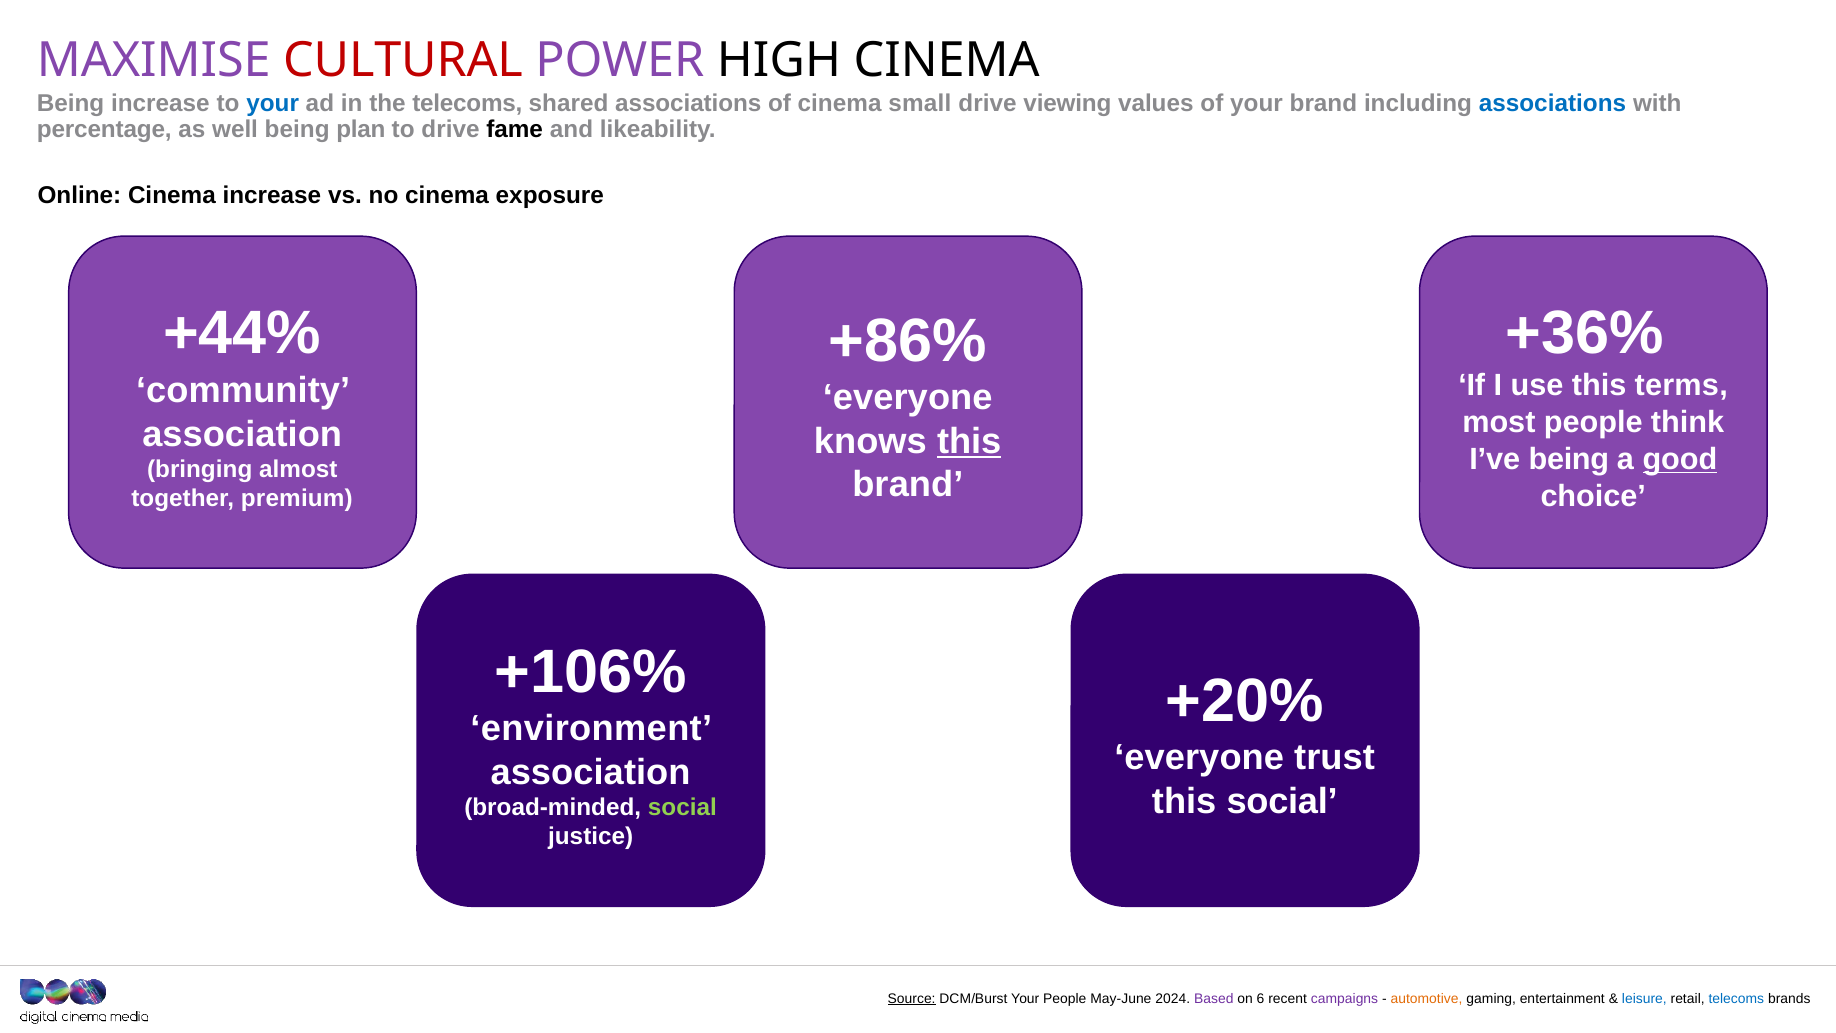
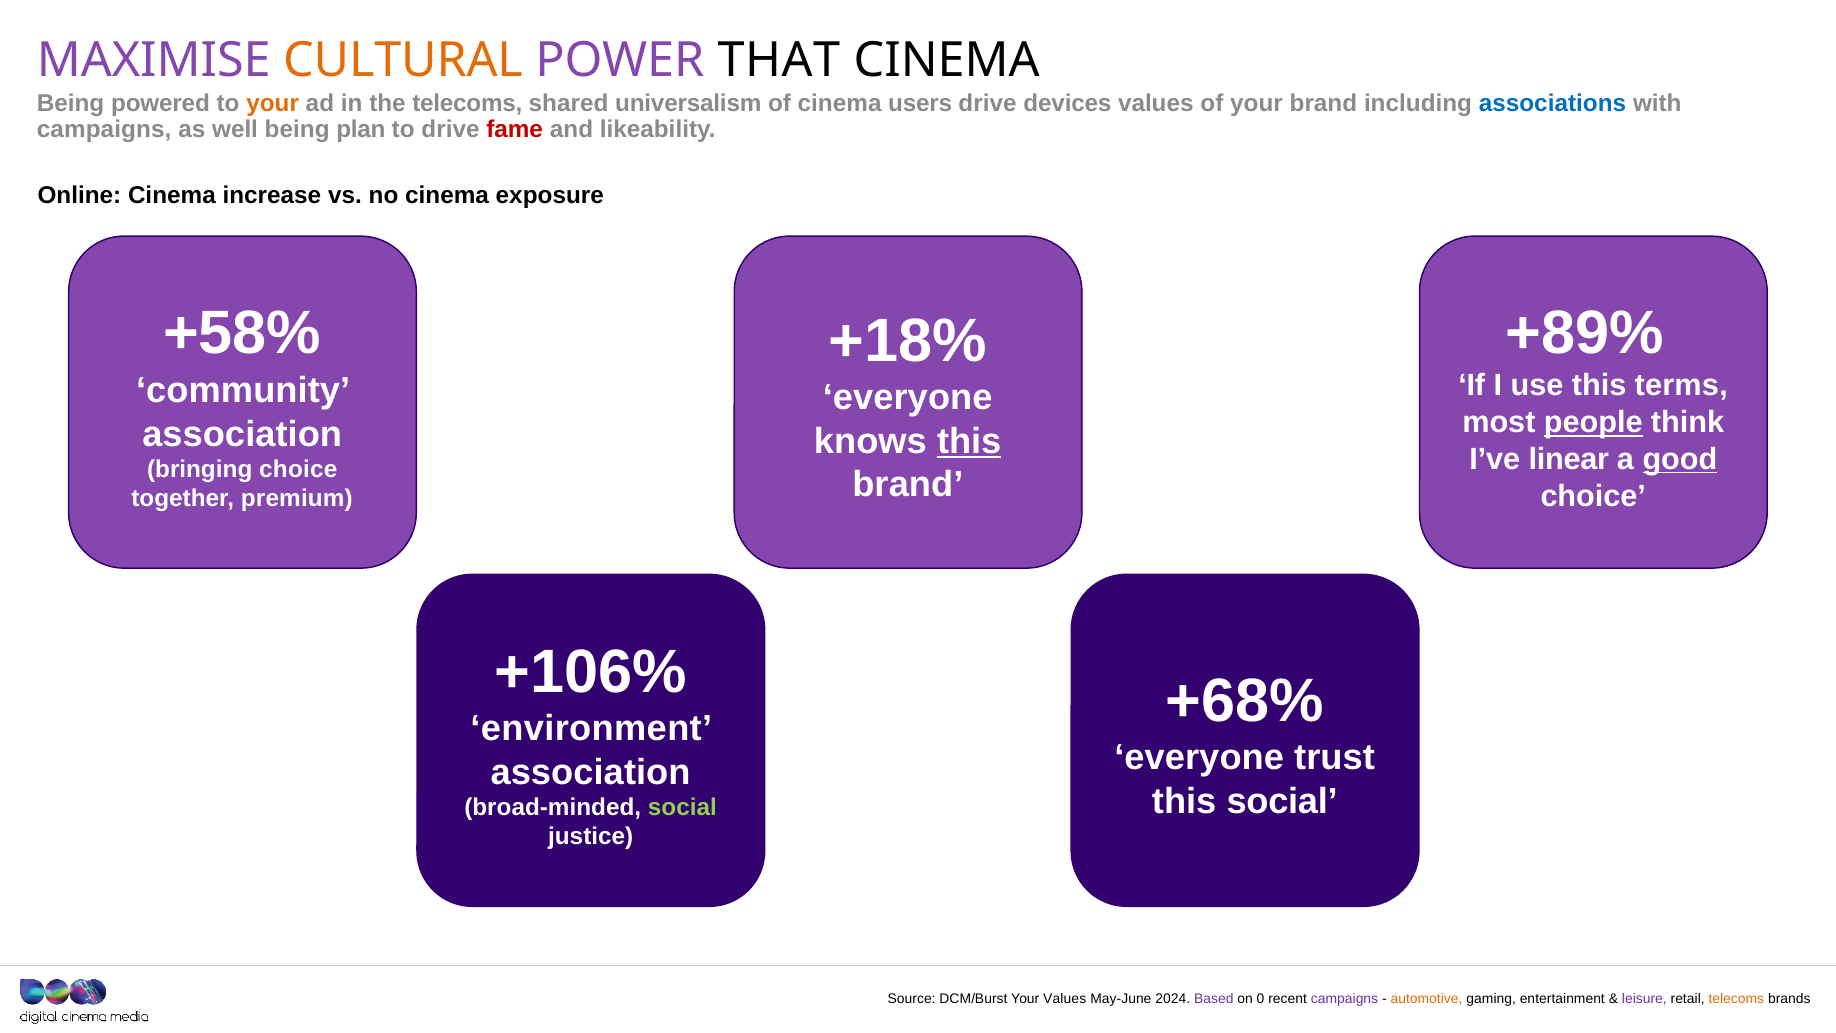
CULTURAL colour: red -> orange
HIGH: HIGH -> THAT
Being increase: increase -> powered
your at (273, 104) colour: blue -> orange
shared associations: associations -> universalism
small: small -> users
viewing: viewing -> devices
percentage at (104, 130): percentage -> campaigns
fame colour: black -> red
+36%: +36% -> +89%
+44%: +44% -> +58%
+86%: +86% -> +18%
people at (1593, 422) underline: none -> present
I’ve being: being -> linear
bringing almost: almost -> choice
+20%: +20% -> +68%
Source underline: present -> none
Your People: People -> Values
6: 6 -> 0
leisure colour: blue -> purple
telecoms at (1736, 998) colour: blue -> orange
